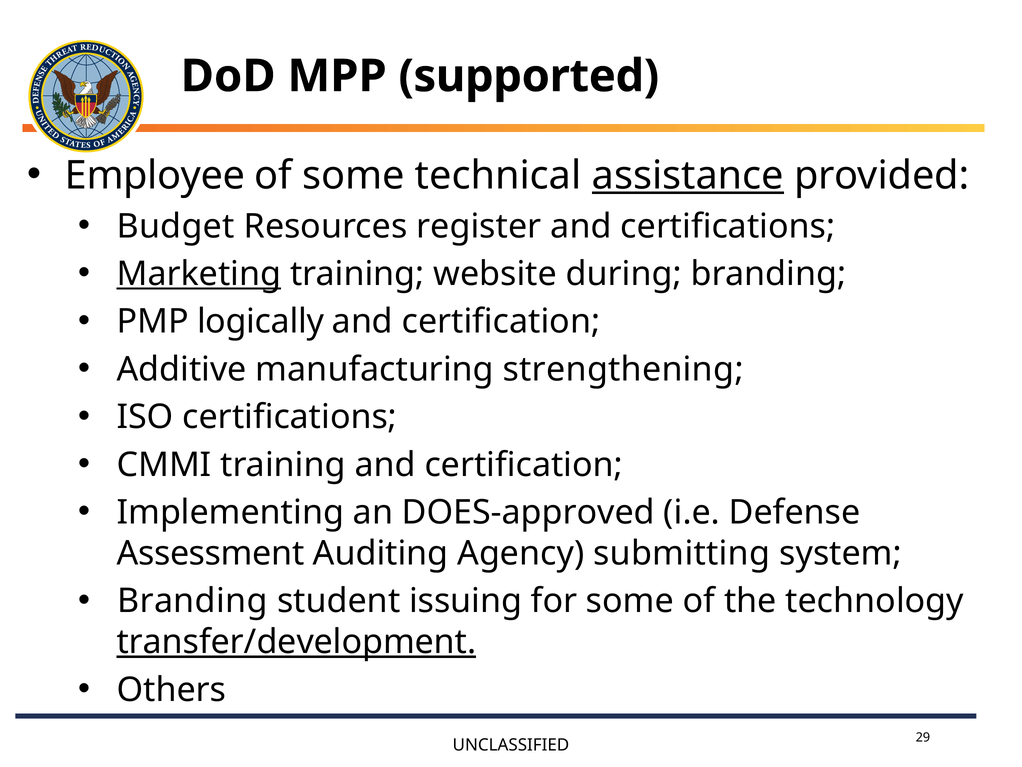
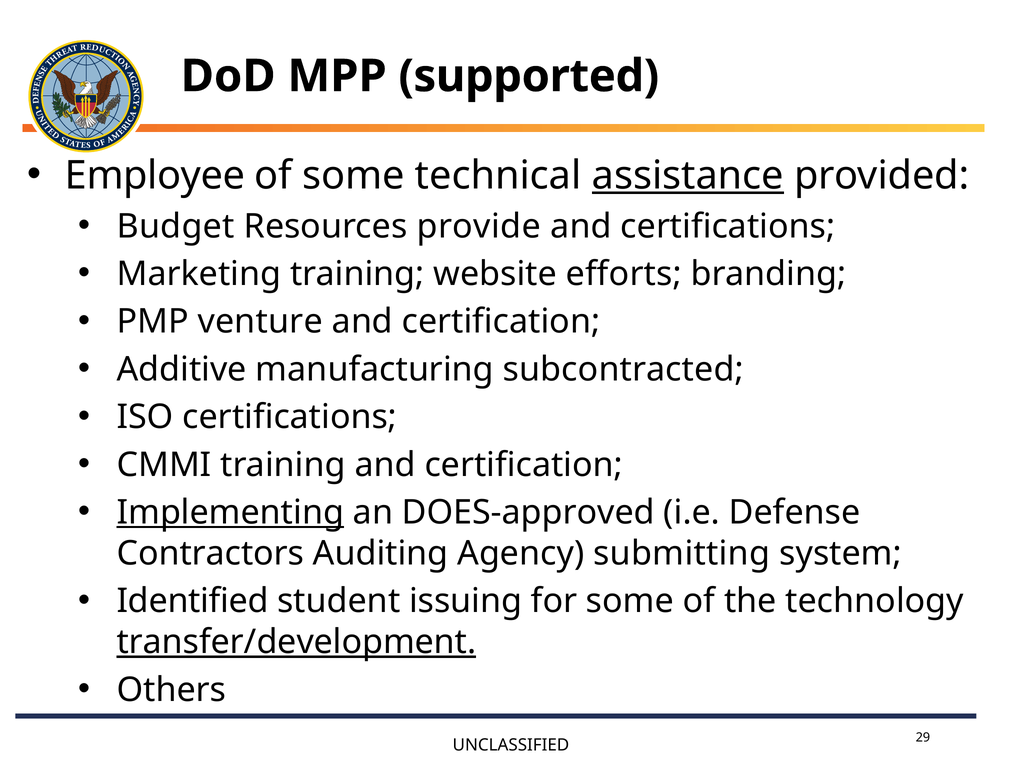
register: register -> provide
Marketing underline: present -> none
during: during -> efforts
logically: logically -> venture
strengthening: strengthening -> subcontracted
Implementing underline: none -> present
Assessment: Assessment -> Contractors
Branding at (192, 601): Branding -> Identified
